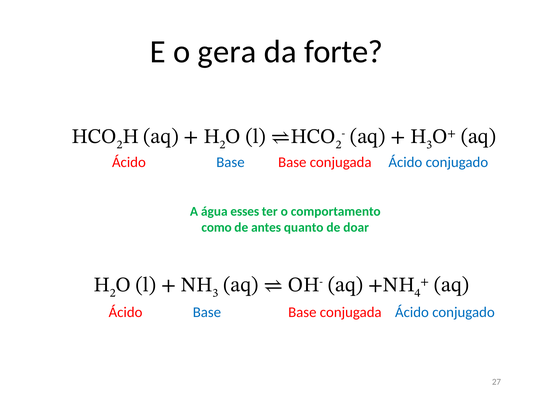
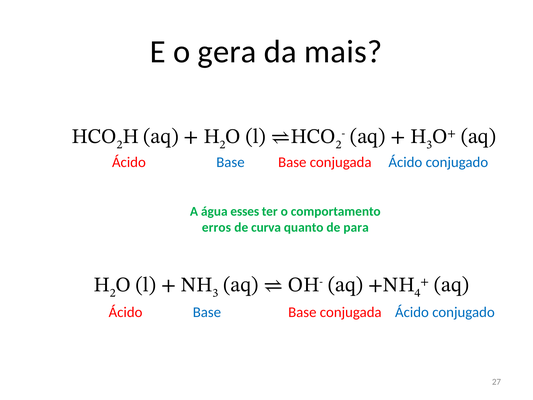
forte: forte -> mais
como: como -> erros
antes: antes -> curva
doar: doar -> para
